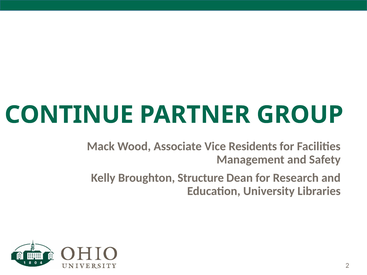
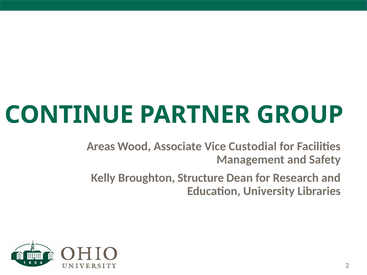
Mack: Mack -> Areas
Residents: Residents -> Custodial
